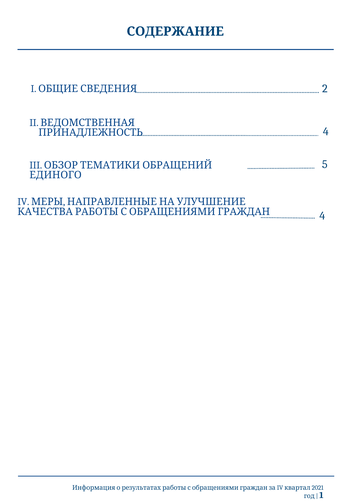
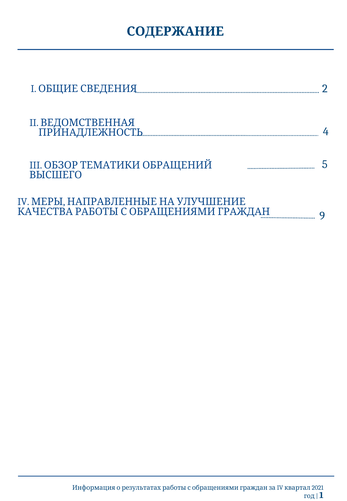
ЕДИНОГО: ЕДИНОГО -> ВЫСШЕГО
4 at (322, 216): 4 -> 9
